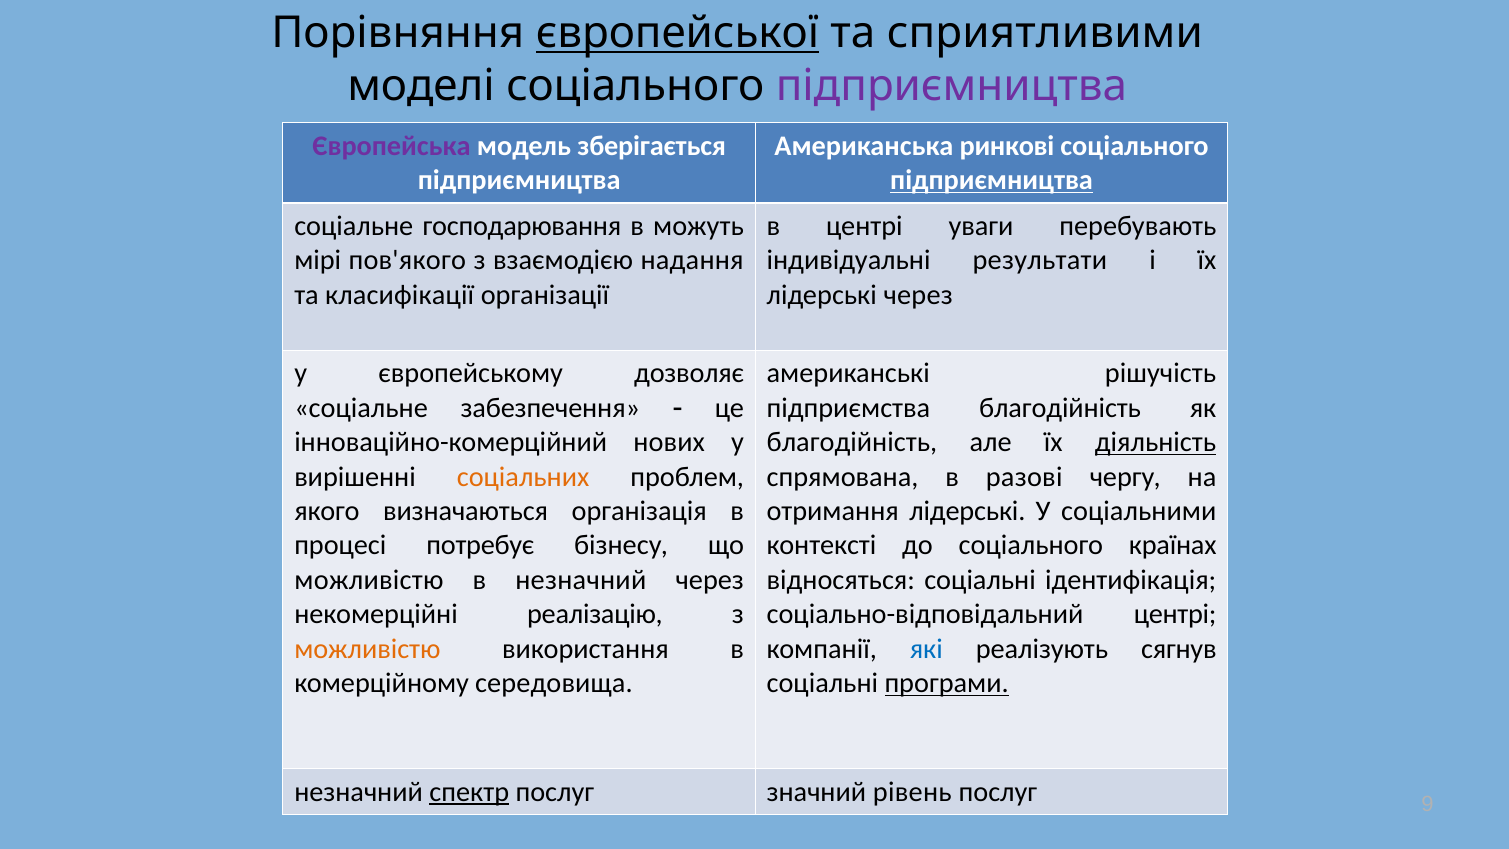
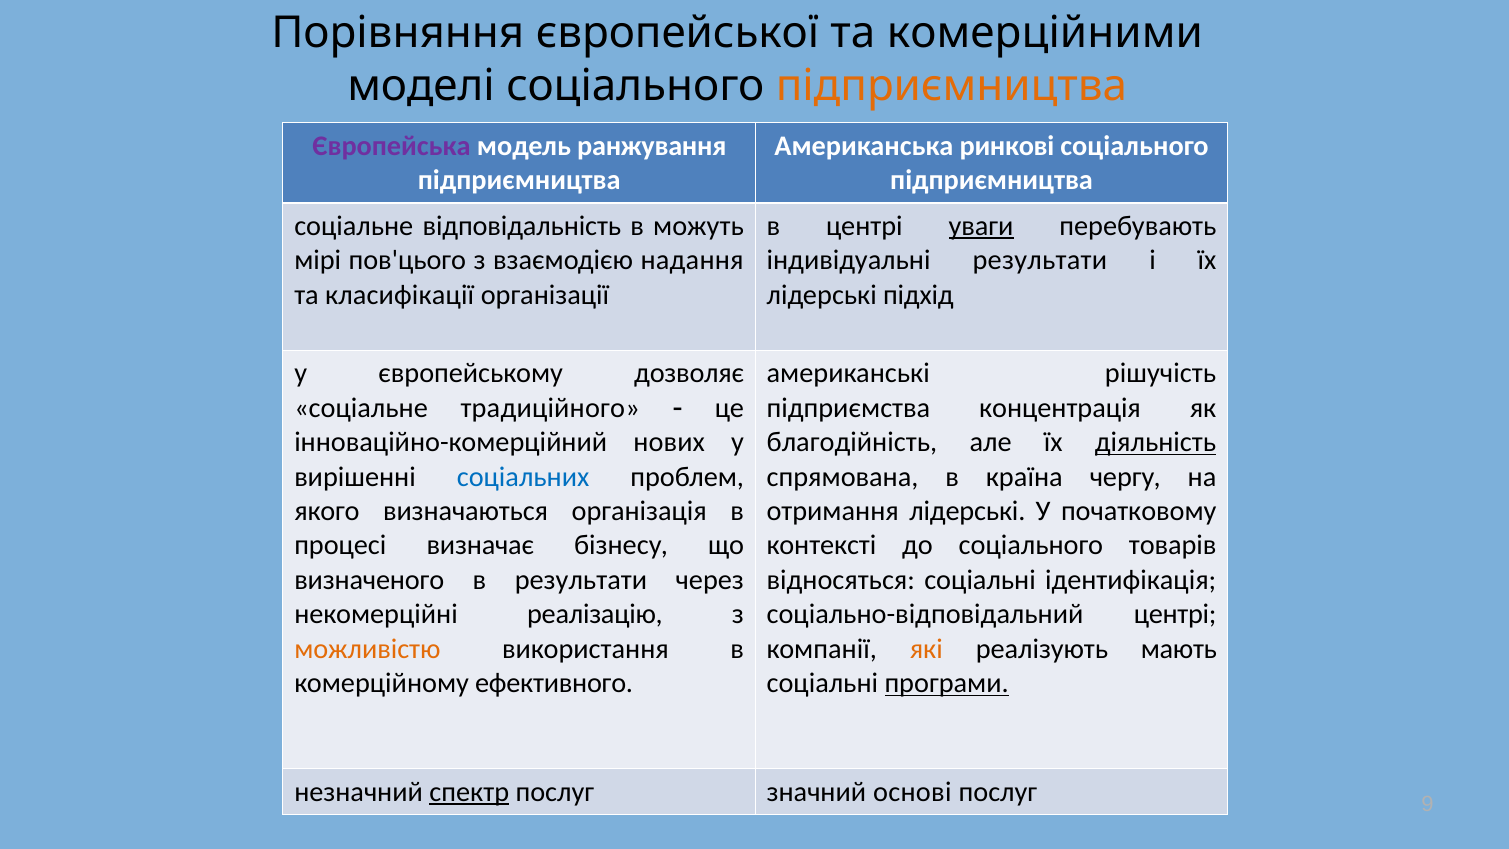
європейської underline: present -> none
сприятливими: сприятливими -> комерційними
підприємництва at (951, 86) colour: purple -> orange
зберігається: зберігається -> ранжування
підприємництва at (992, 180) underline: present -> none
господарювання: господарювання -> відповідальність
уваги underline: none -> present
пов'якого: пов'якого -> пов'цього
лідерські через: через -> підхід
забезпечення: забезпечення -> традиційного
підприємства благодійність: благодійність -> концентрація
соціальних colour: orange -> blue
разові: разові -> країна
соціальними: соціальними -> початковому
потребує: потребує -> визначає
країнах: країнах -> товарів
можливістю at (369, 580): можливістю -> визначеного
в незначний: незначний -> результати
які colour: blue -> orange
сягнув: сягнув -> мають
середовища: середовища -> ефективного
рівень: рівень -> основі
